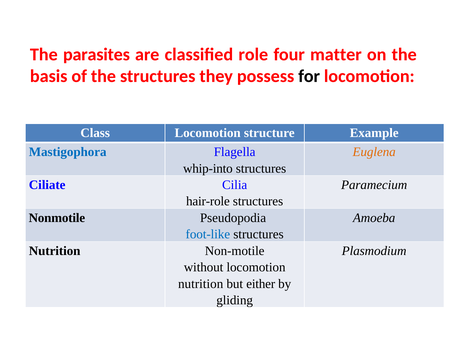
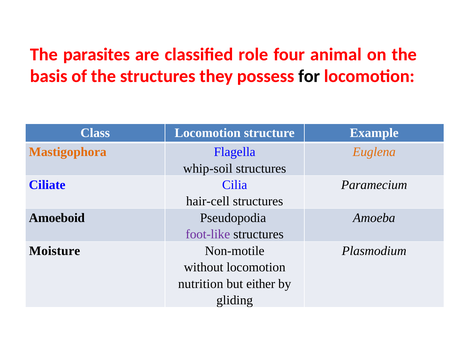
matter: matter -> animal
Mastigophora colour: blue -> orange
whip-into: whip-into -> whip-soil
hair-role: hair-role -> hair-cell
Nonmotile: Nonmotile -> Amoeboid
foot-like colour: blue -> purple
Nutrition at (55, 251): Nutrition -> Moisture
